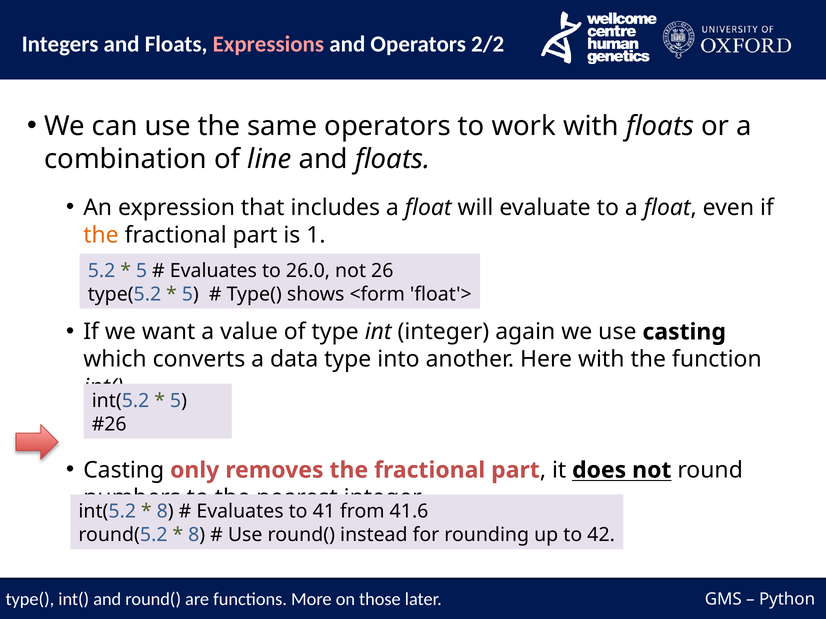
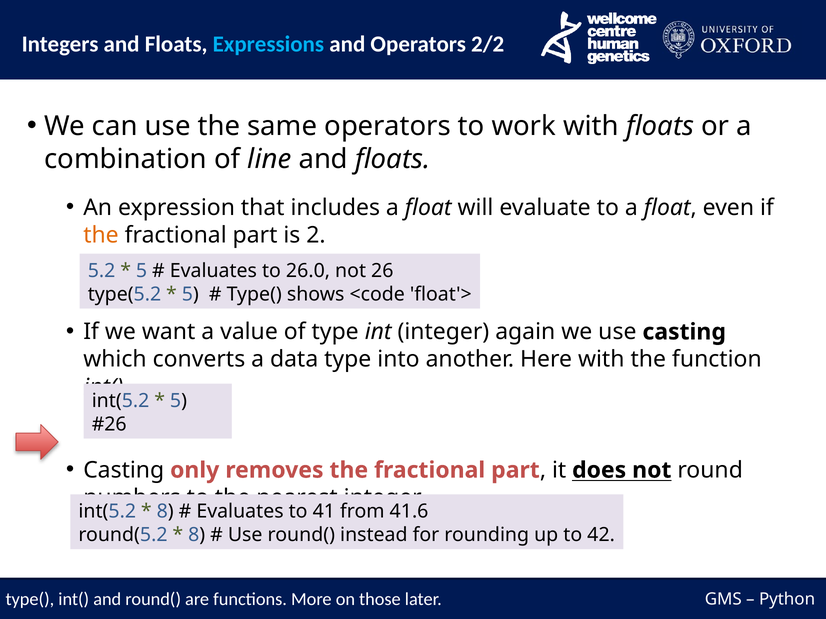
Expressions colour: pink -> light blue
1: 1 -> 2
<form: <form -> <code
